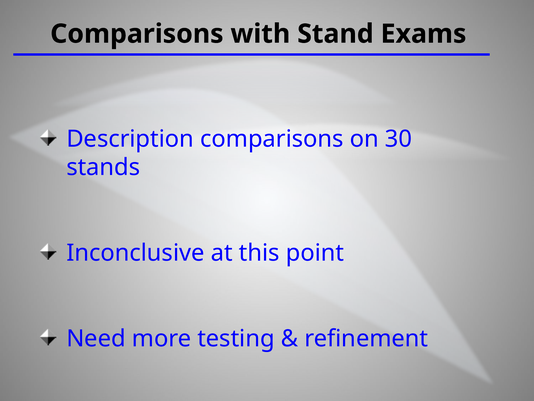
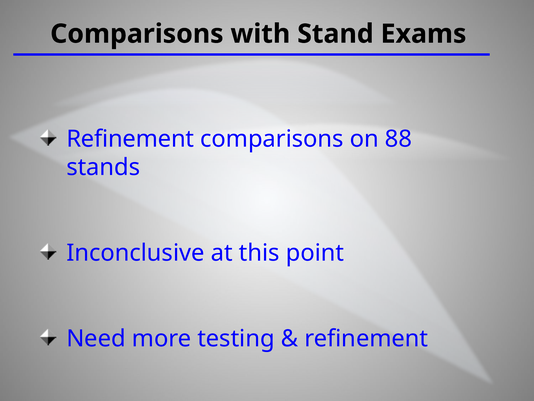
Description at (130, 139): Description -> Refinement
30: 30 -> 88
